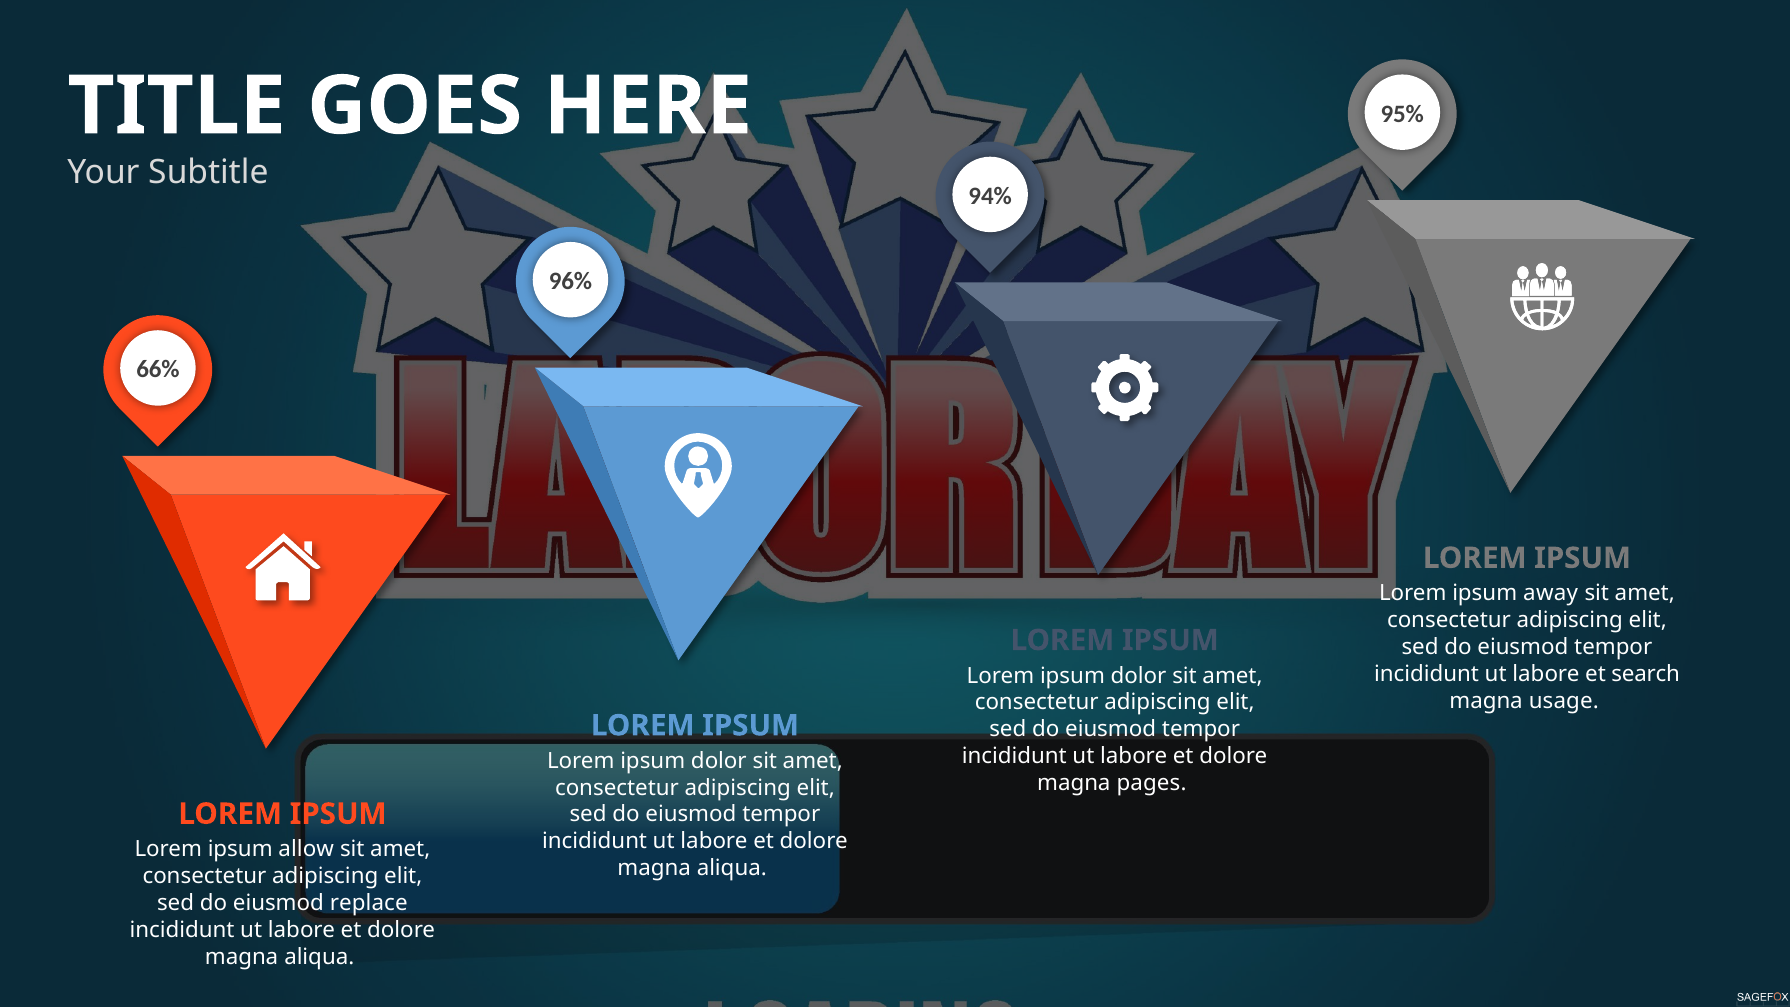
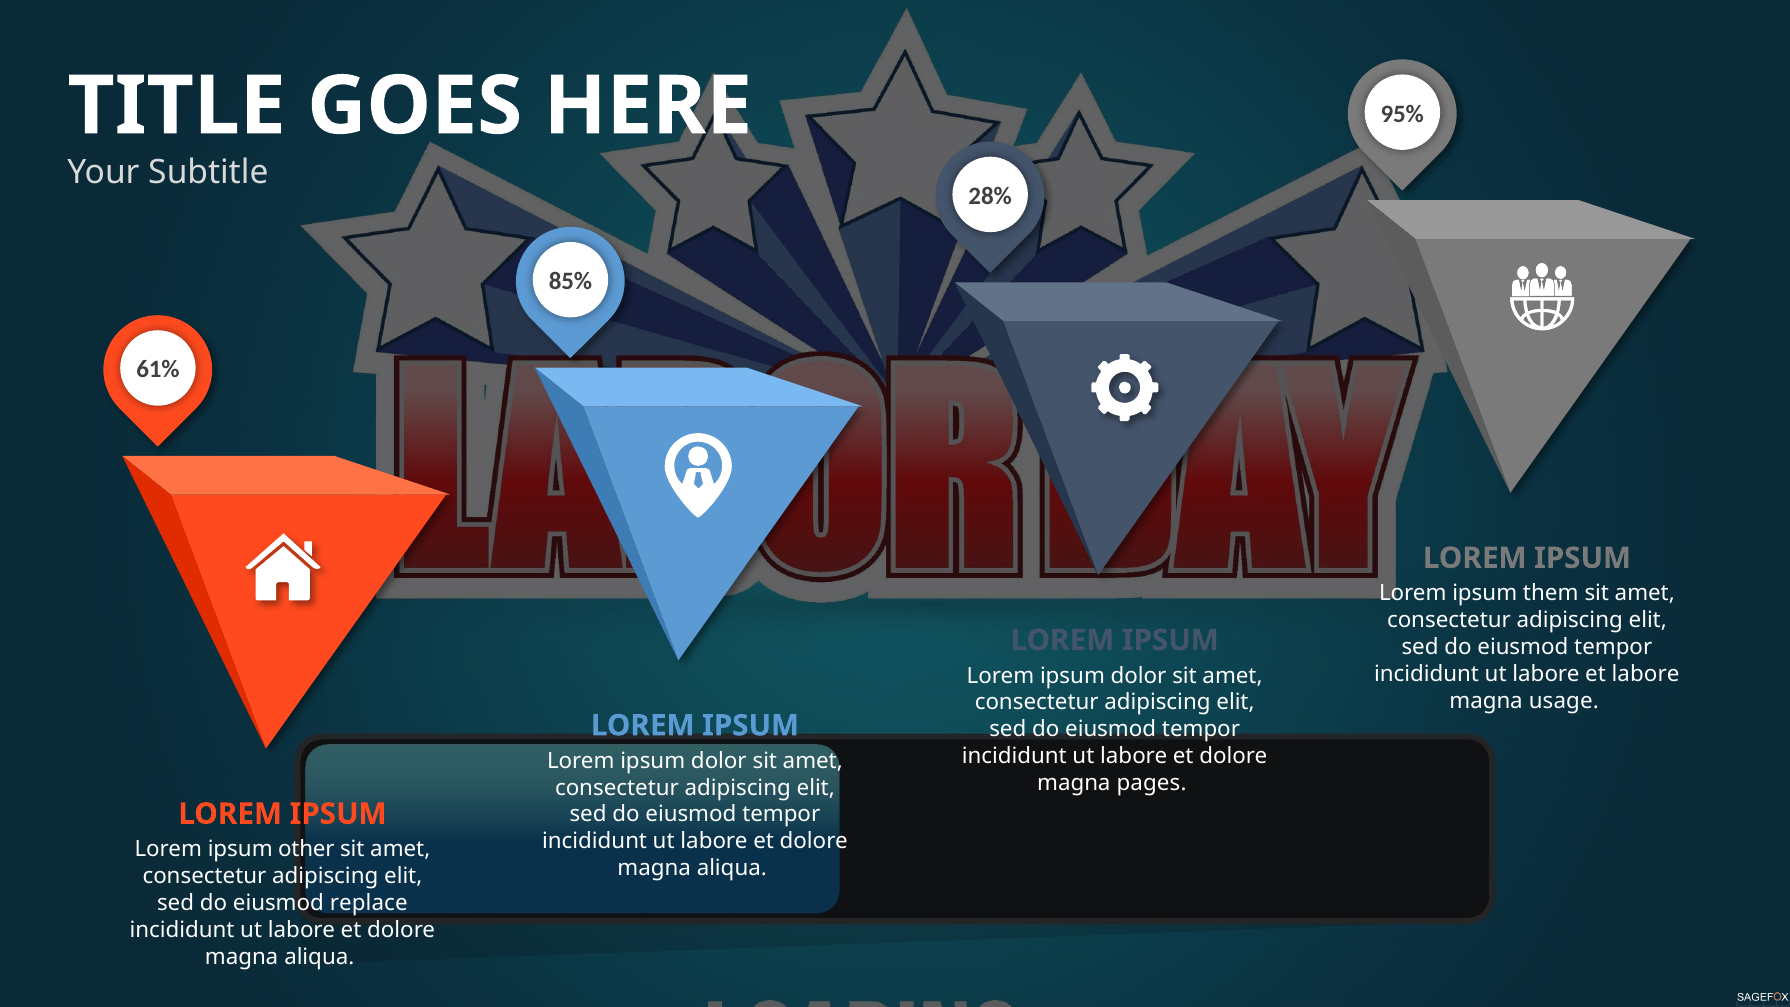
94%: 94% -> 28%
96%: 96% -> 85%
66%: 66% -> 61%
away: away -> them
et search: search -> labore
allow: allow -> other
